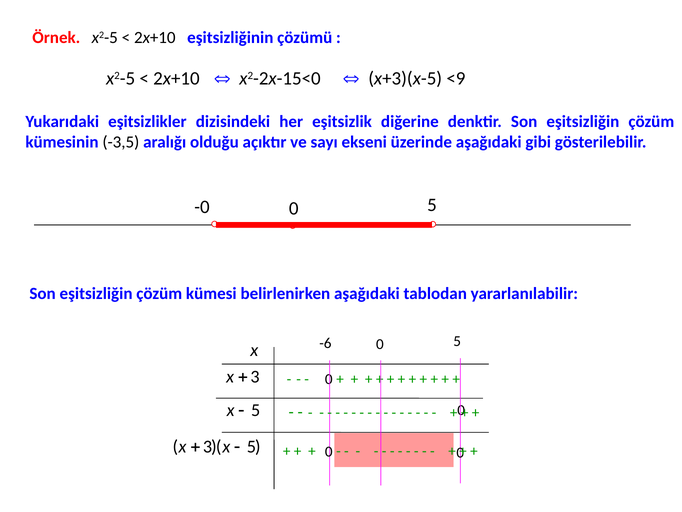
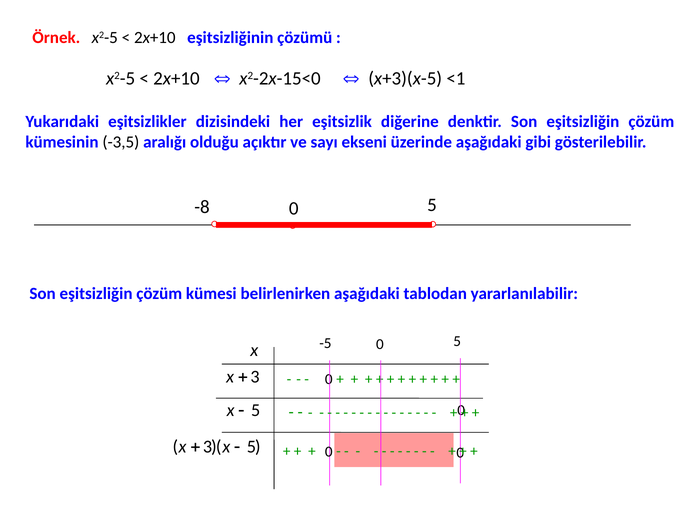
<9: <9 -> <1
-0: -0 -> -8
-6: -6 -> -5
